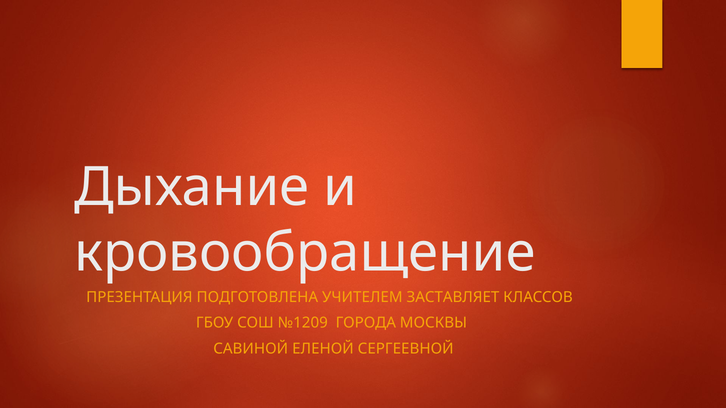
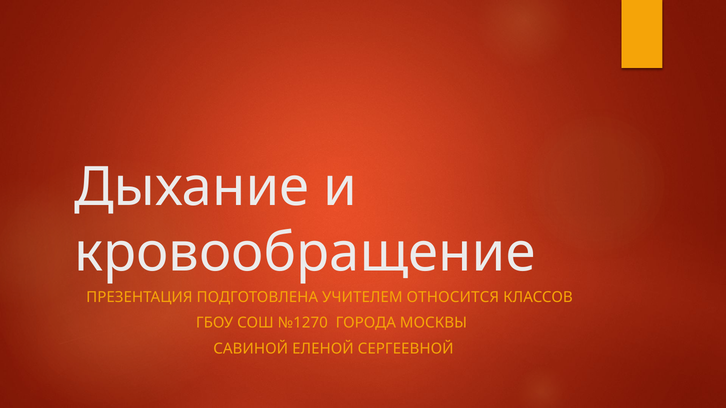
ЗАСТАВЛЯЕТ: ЗАСТАВЛЯЕТ -> ОТНОСИТСЯ
№1209: №1209 -> №1270
